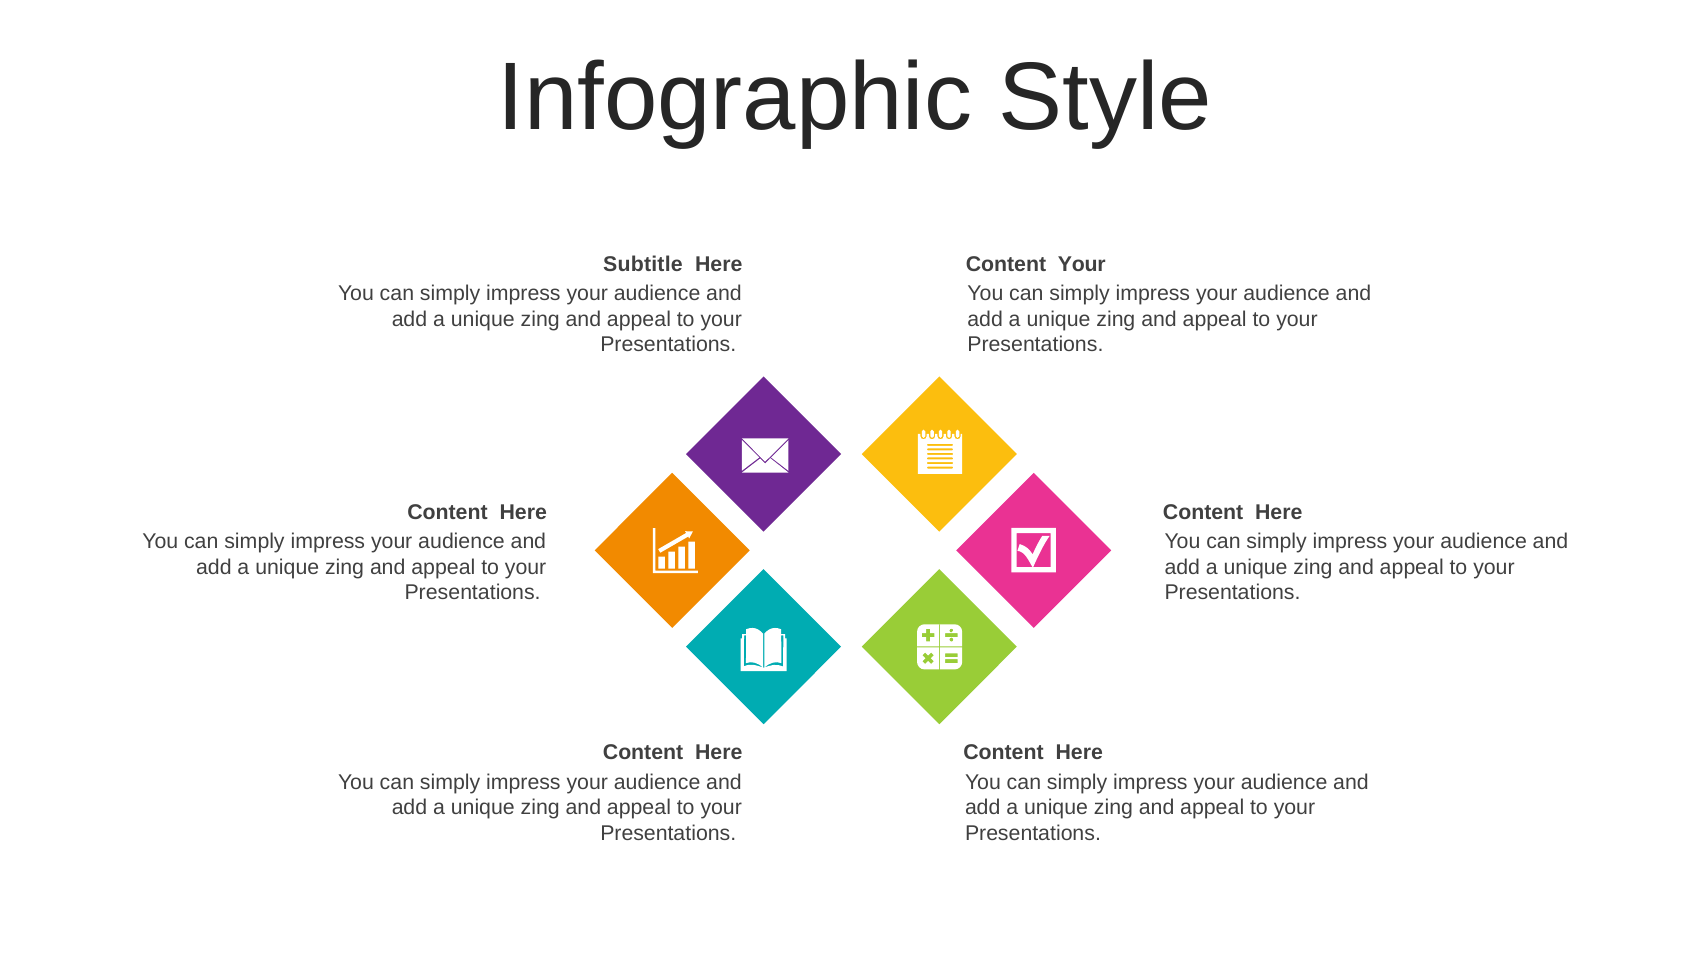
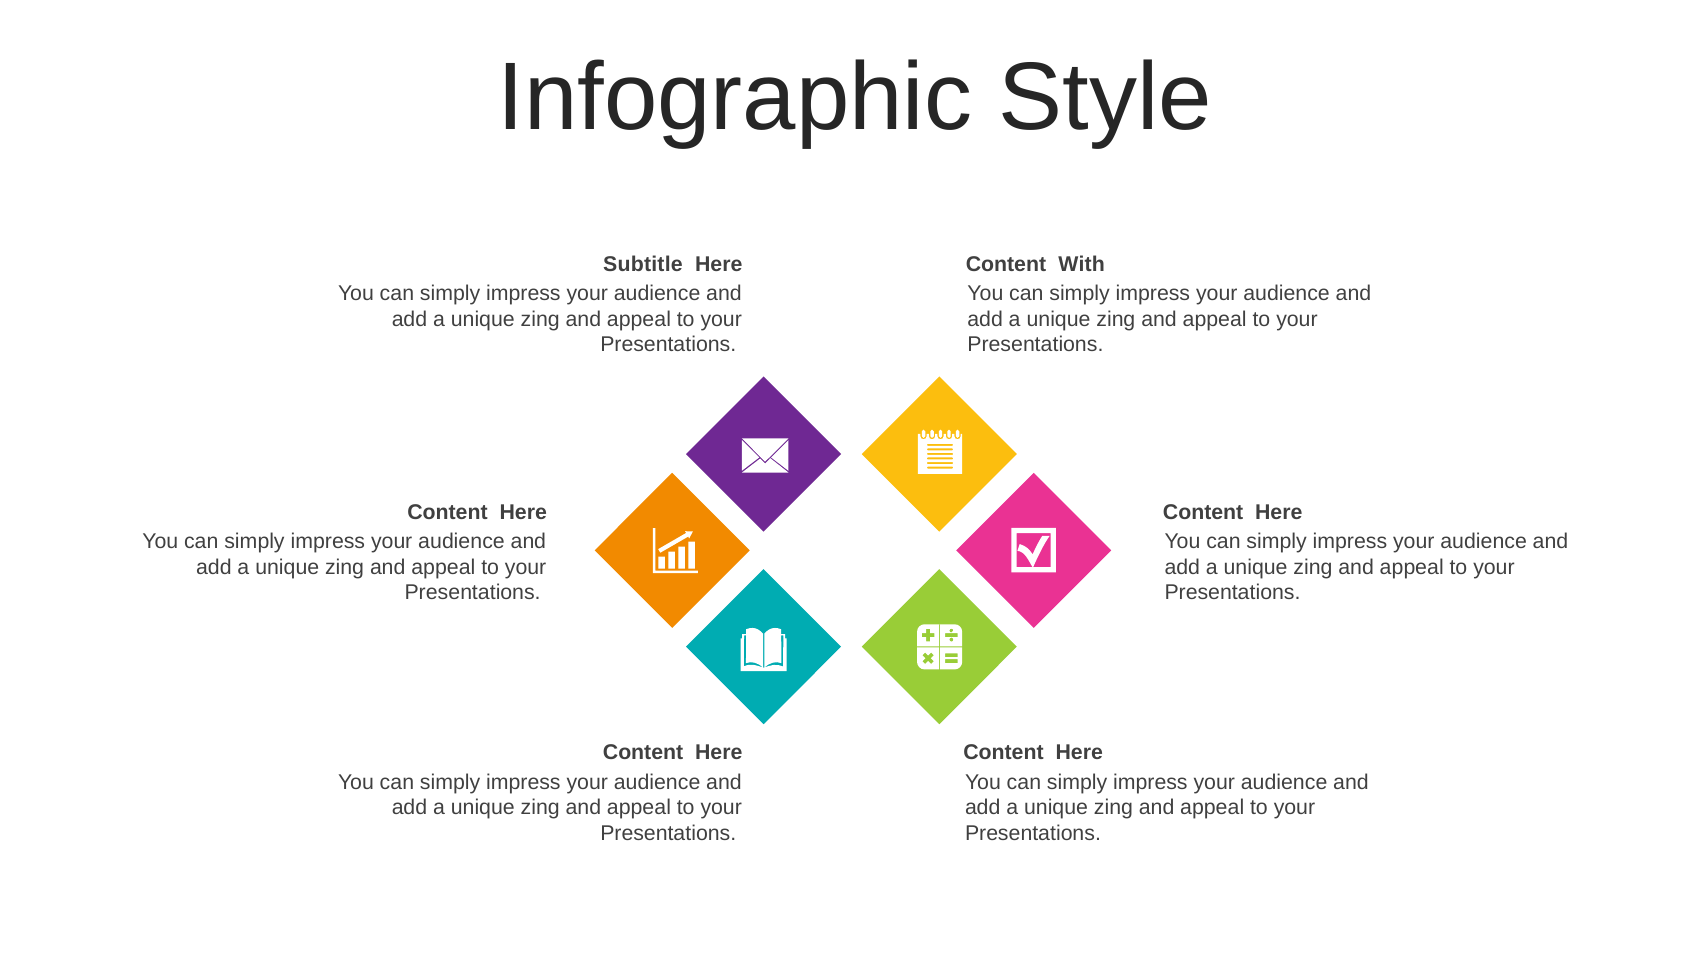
Content Your: Your -> With
